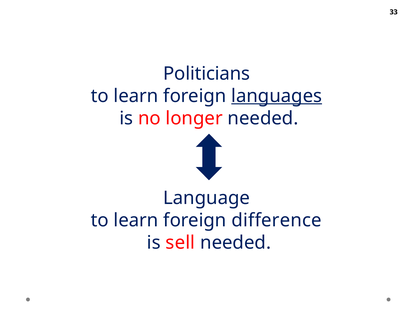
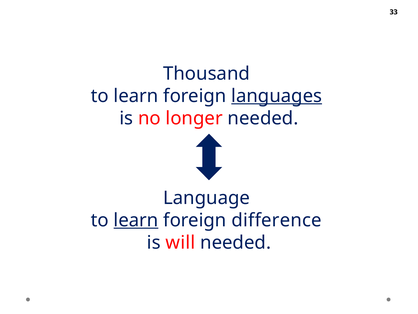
Politicians: Politicians -> Thousand
learn at (136, 220) underline: none -> present
sell: sell -> will
